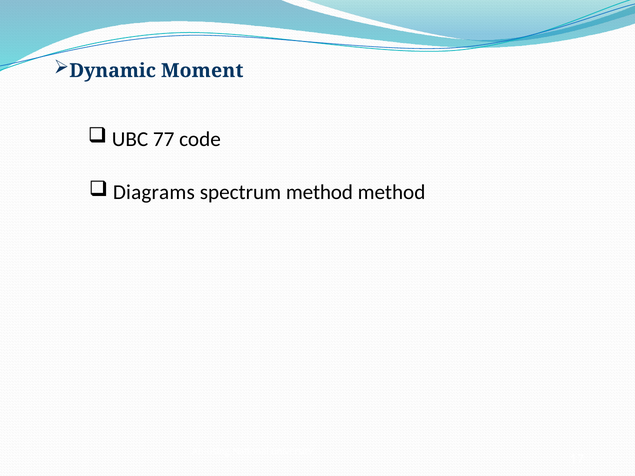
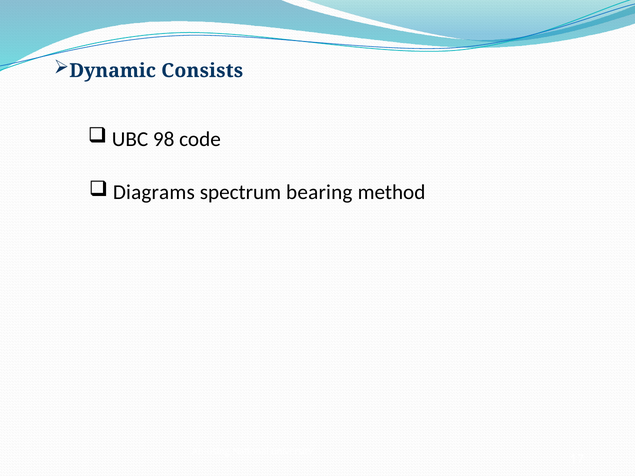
Moment: Moment -> Consists
77: 77 -> 98
spectrum method: method -> bearing
